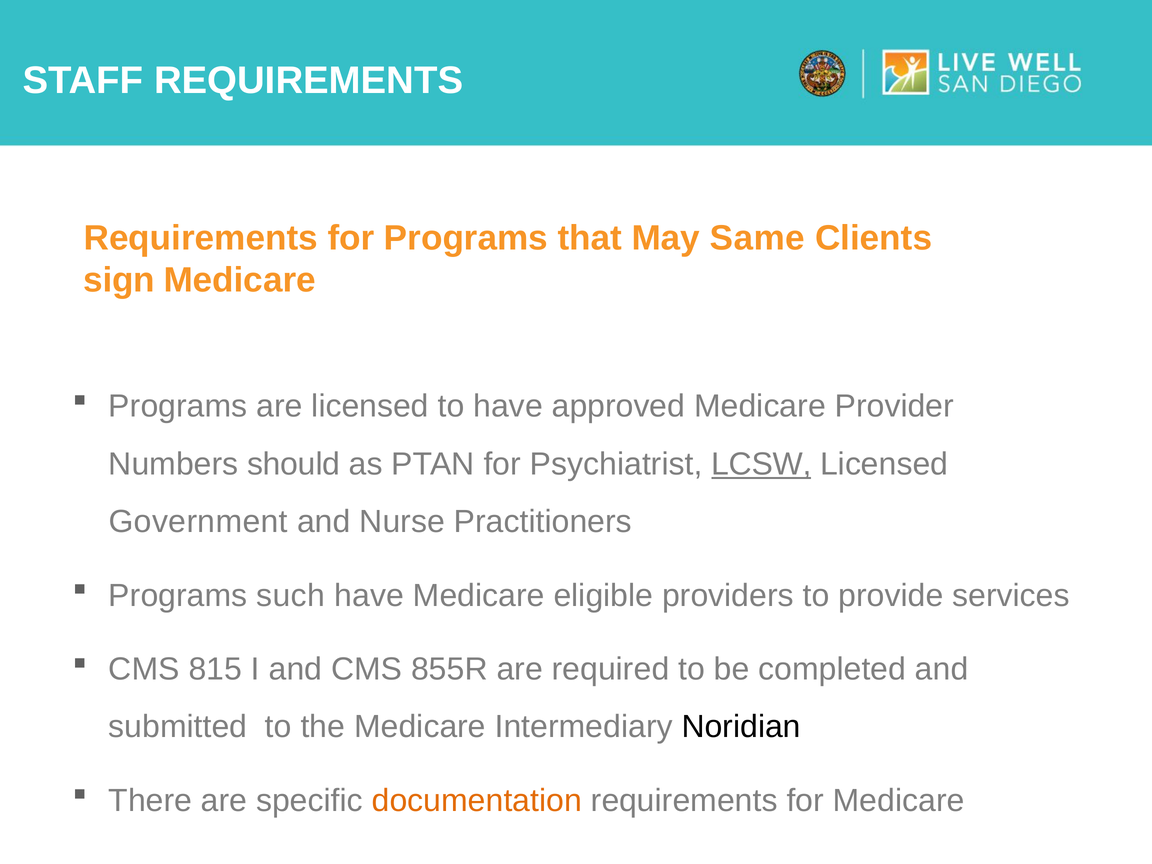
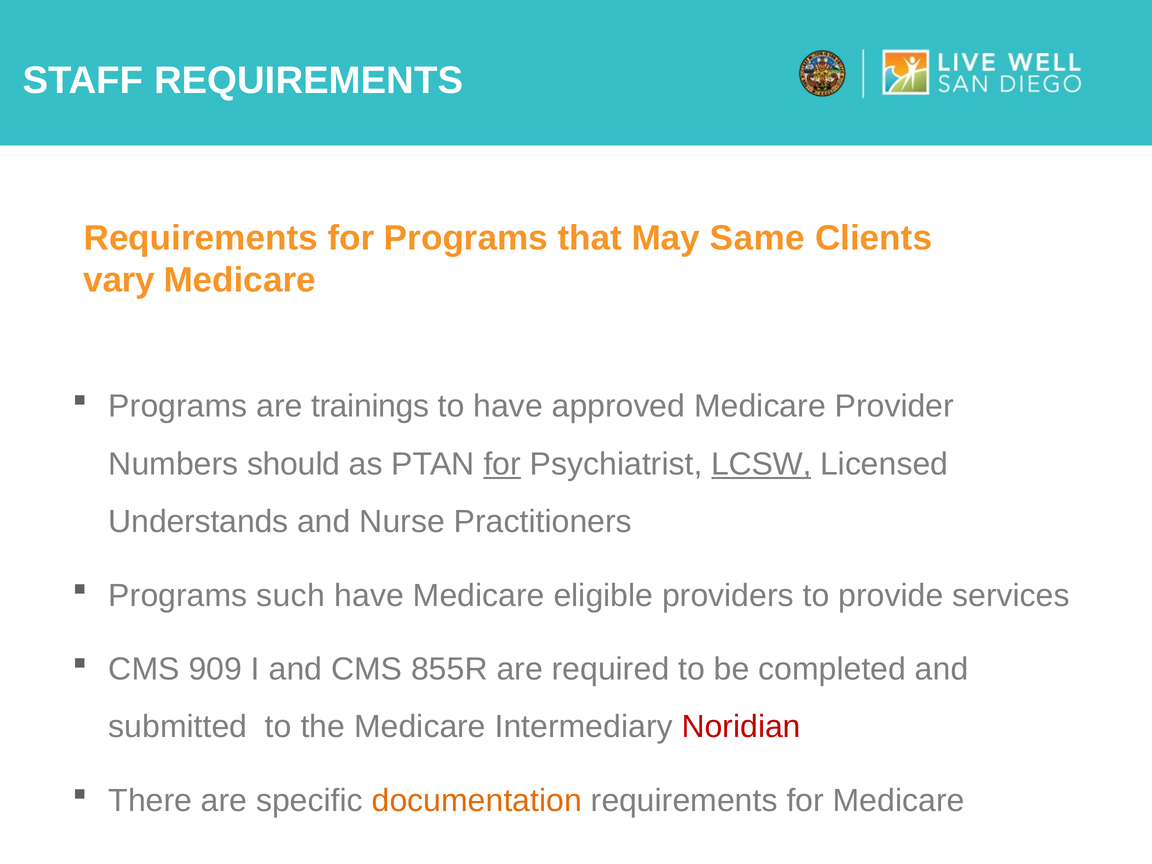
sign: sign -> vary
are licensed: licensed -> trainings
for at (502, 464) underline: none -> present
Government: Government -> Understands
815: 815 -> 909
Noridian colour: black -> red
